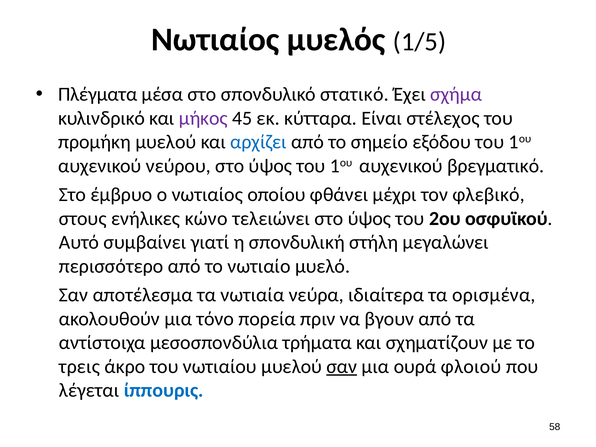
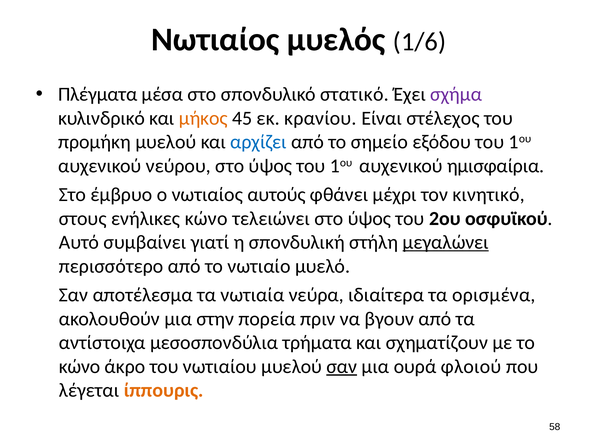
1/5: 1/5 -> 1/6
μήκος colour: purple -> orange
κύτταρα: κύτταρα -> κρανίου
βρεγματικό: βρεγματικό -> ημισφαίρια
οποίου: οποίου -> αυτούς
φλεβικό: φλεβικό -> κινητικό
μεγαλώνει underline: none -> present
τόνο: τόνο -> στην
τρεις at (79, 366): τρεις -> κώνο
ίππουρις colour: blue -> orange
